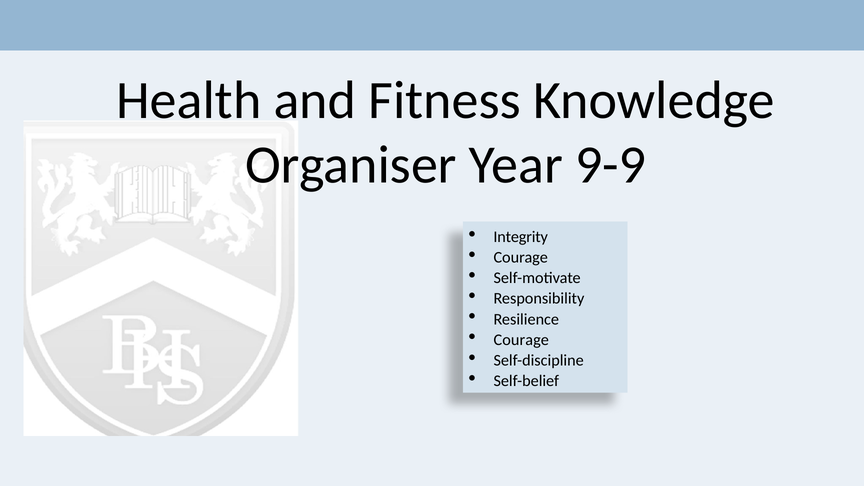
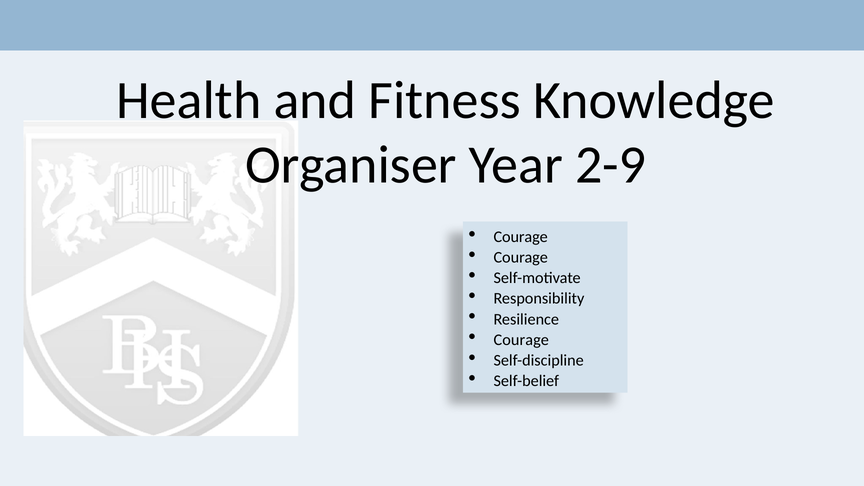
9-9: 9-9 -> 2-9
Integrity at (521, 237): Integrity -> Courage
